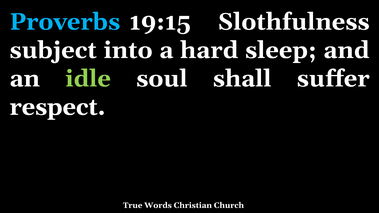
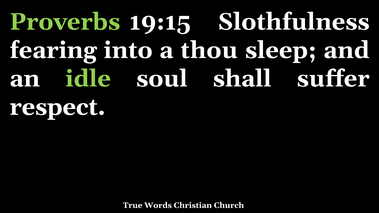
Proverbs colour: light blue -> light green
subject: subject -> fearing
hard: hard -> thou
